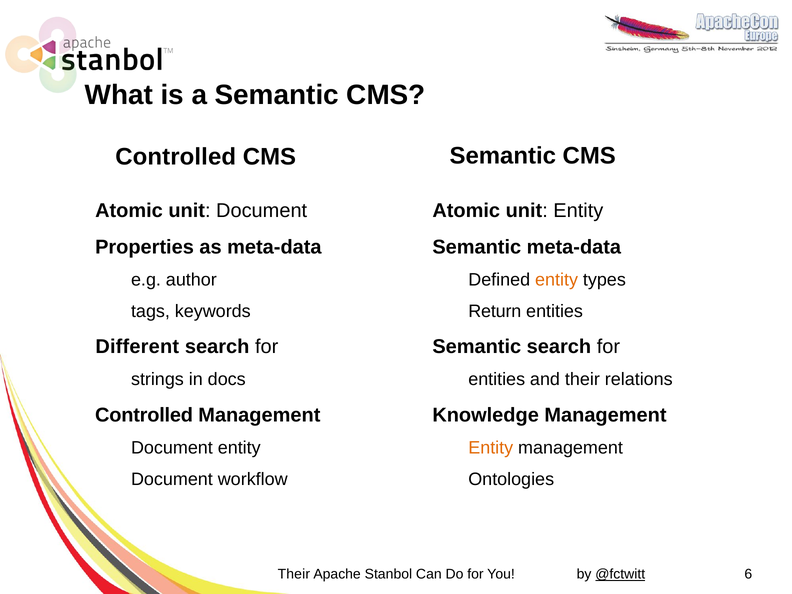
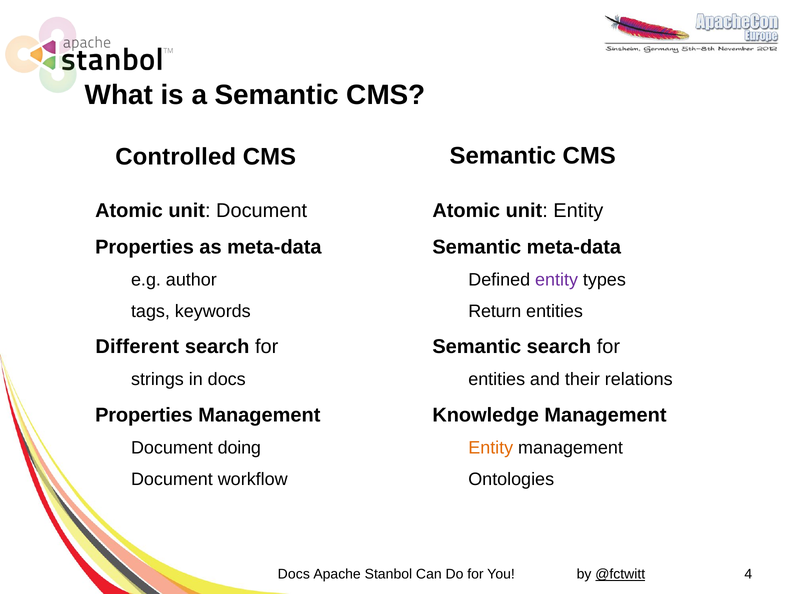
entity at (557, 280) colour: orange -> purple
Controlled at (144, 415): Controlled -> Properties
Document entity: entity -> doing
Their at (294, 574): Their -> Docs
6: 6 -> 4
